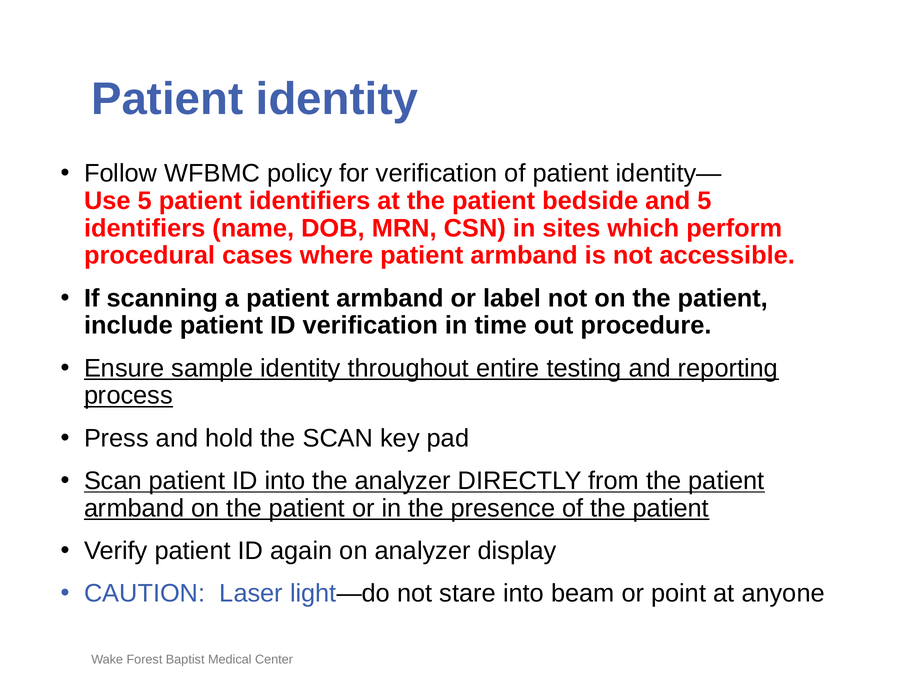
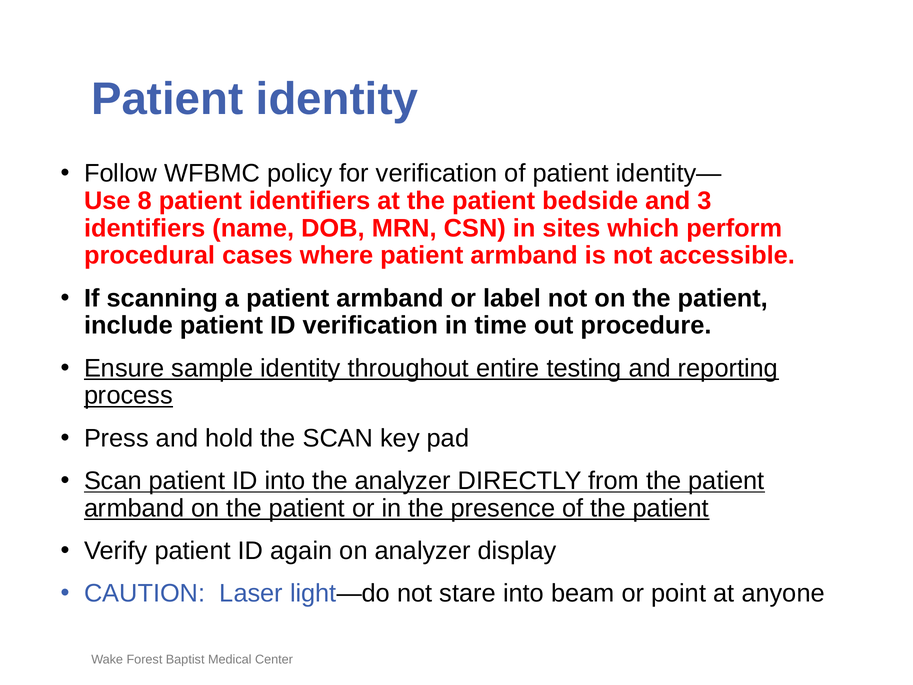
Use 5: 5 -> 8
and 5: 5 -> 3
